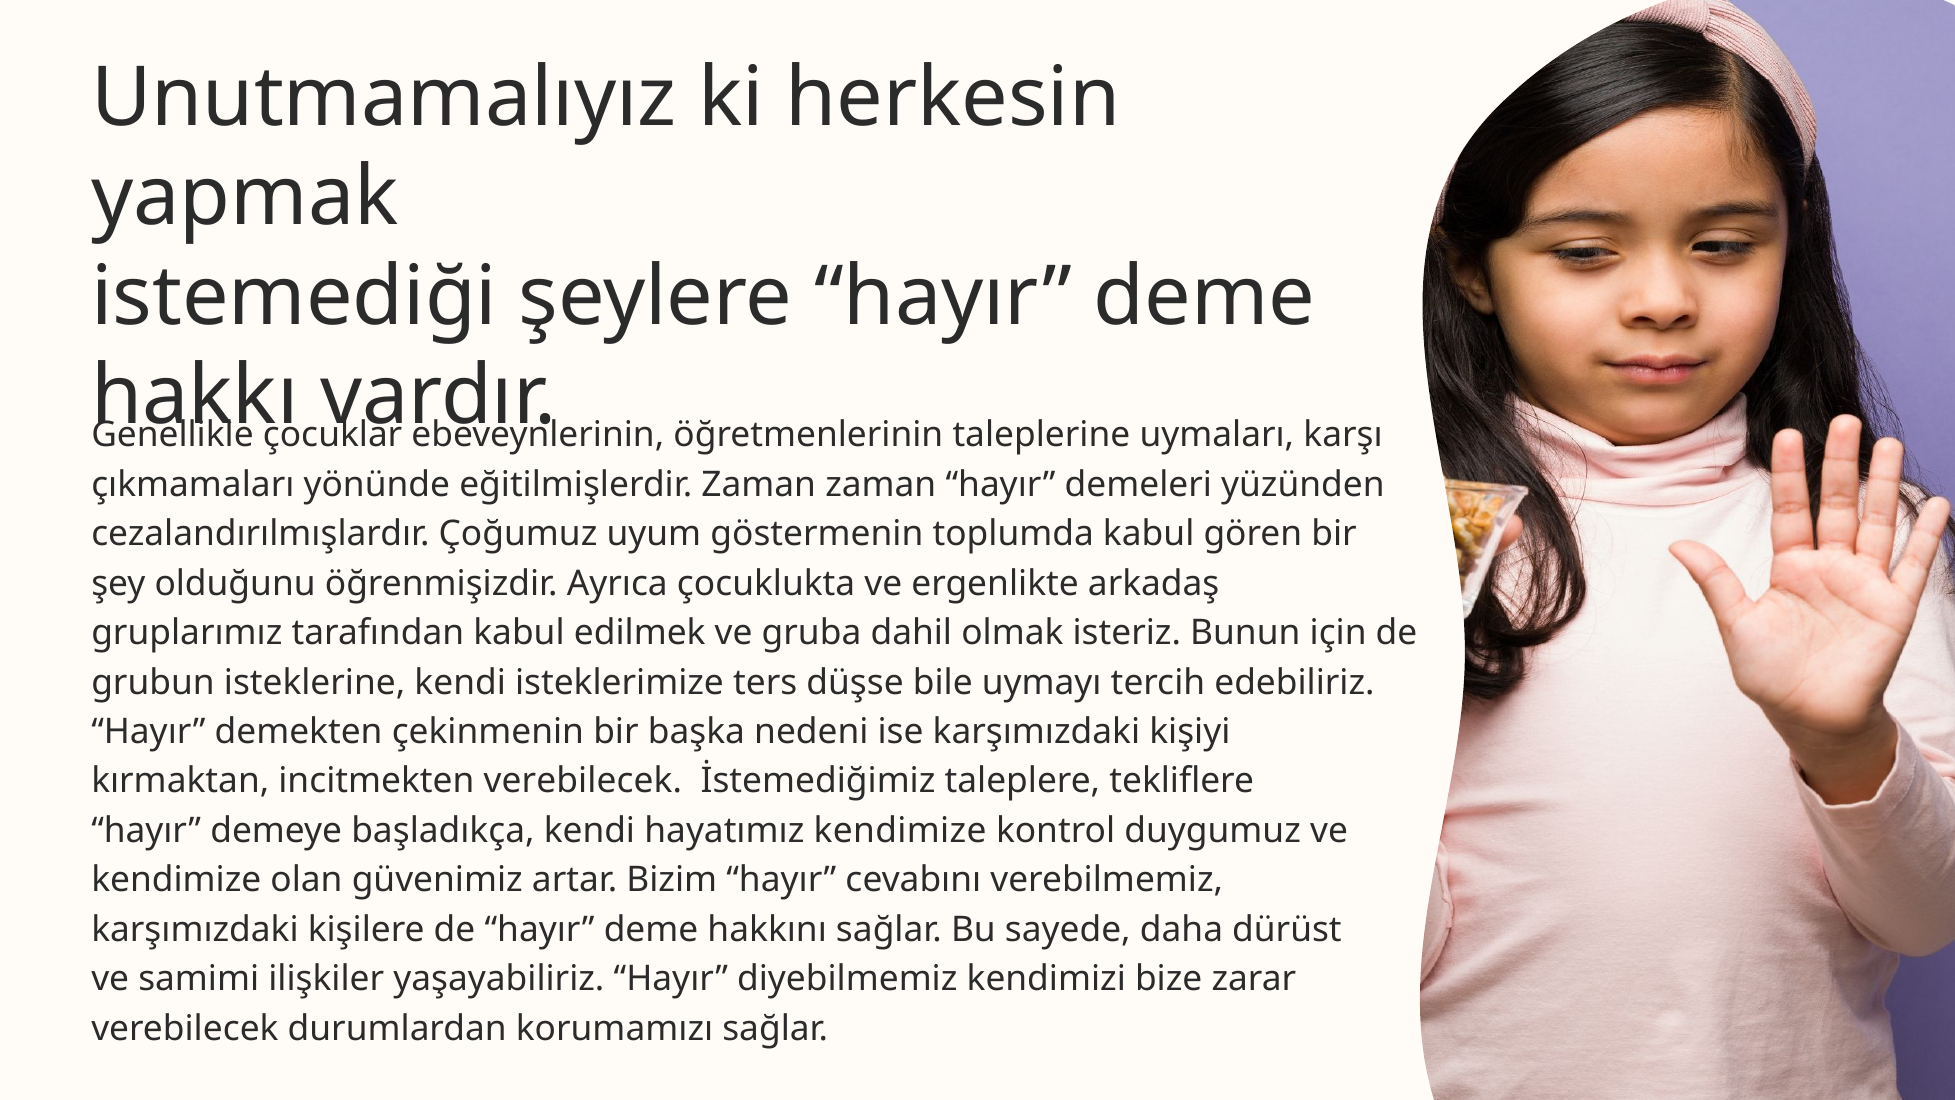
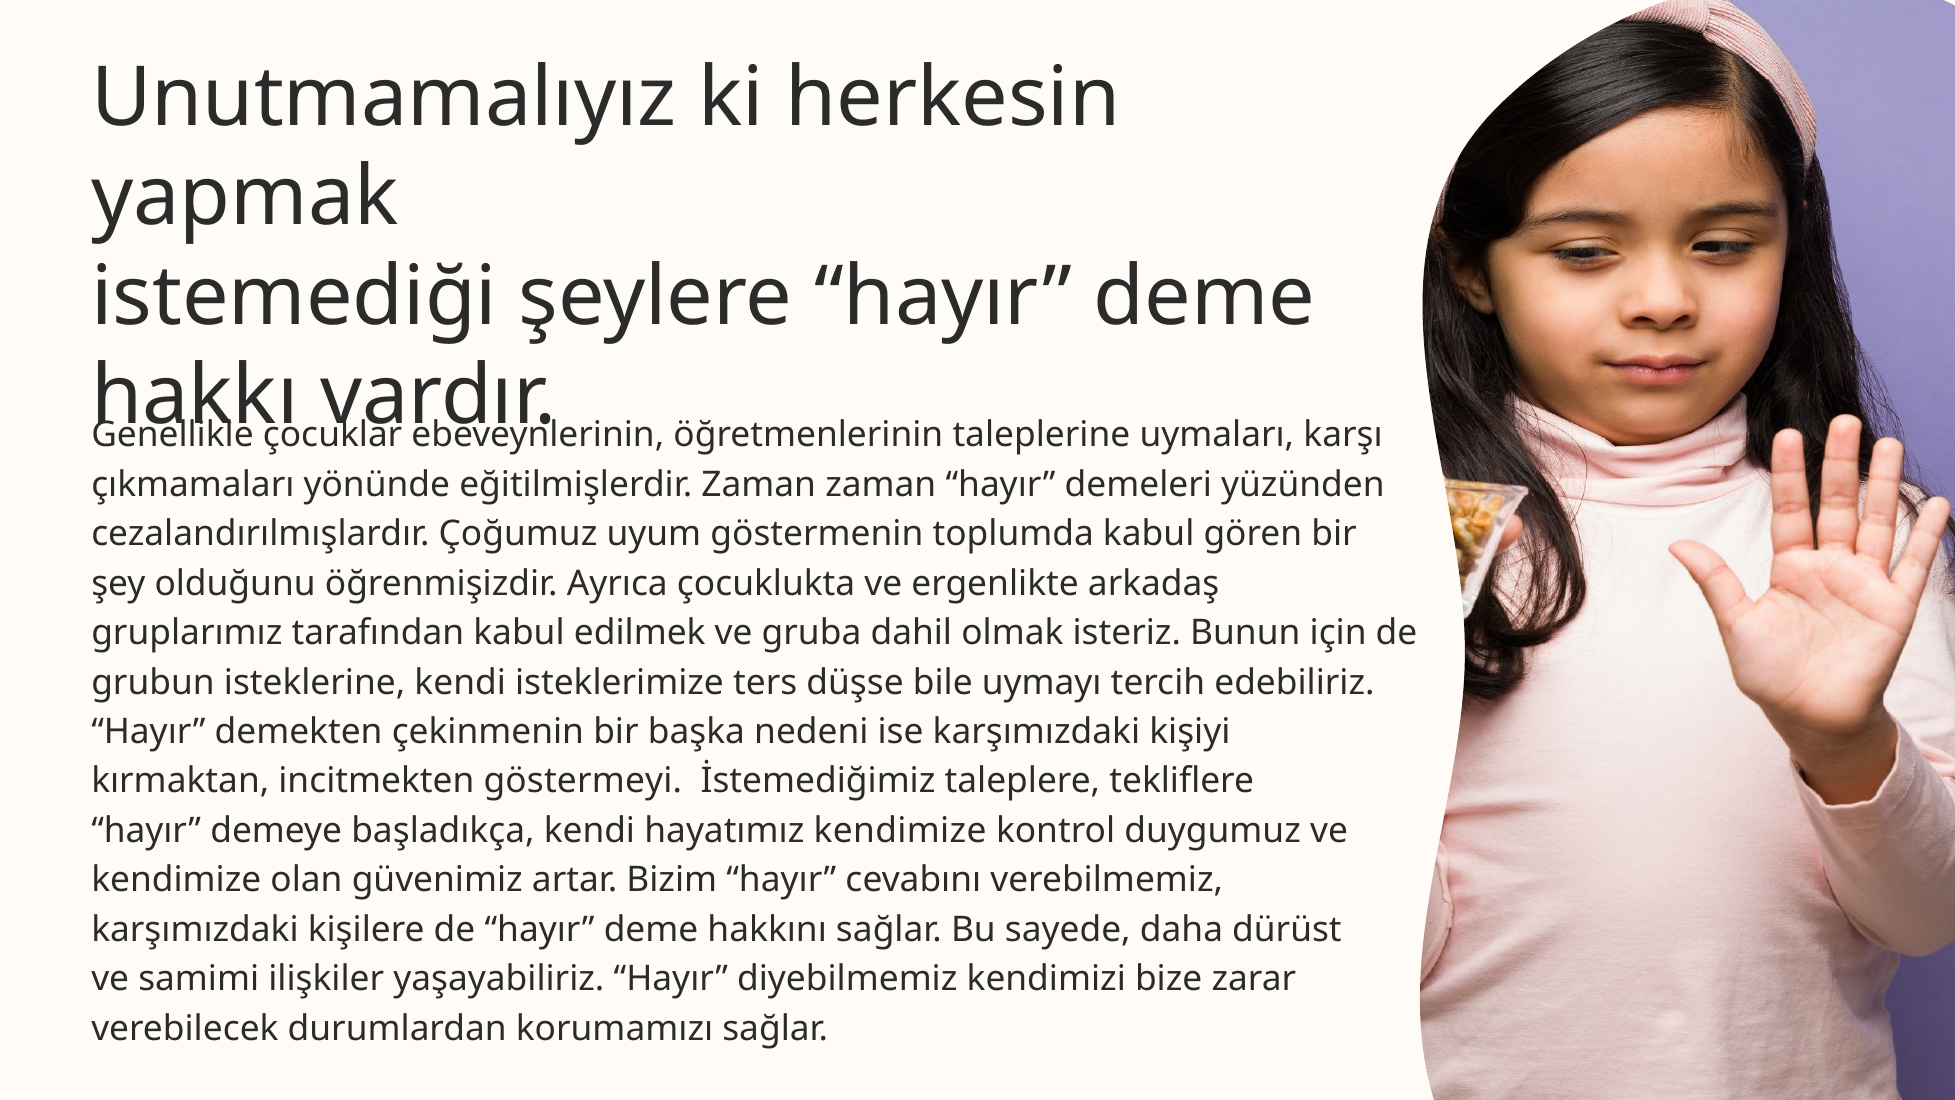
incitmekten verebilecek: verebilecek -> göstermeyi
